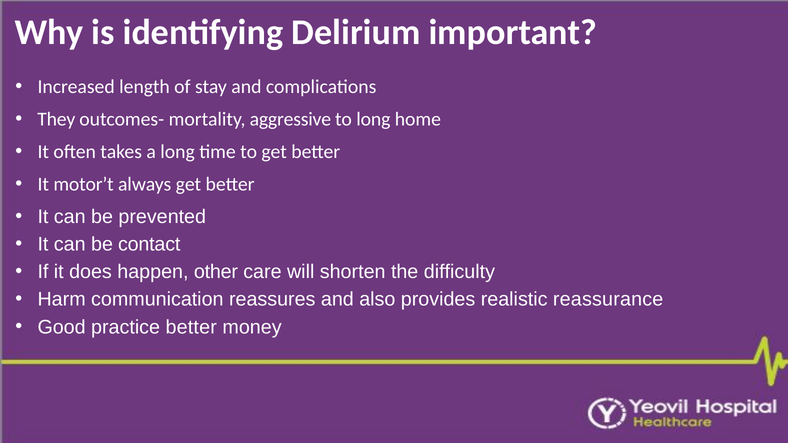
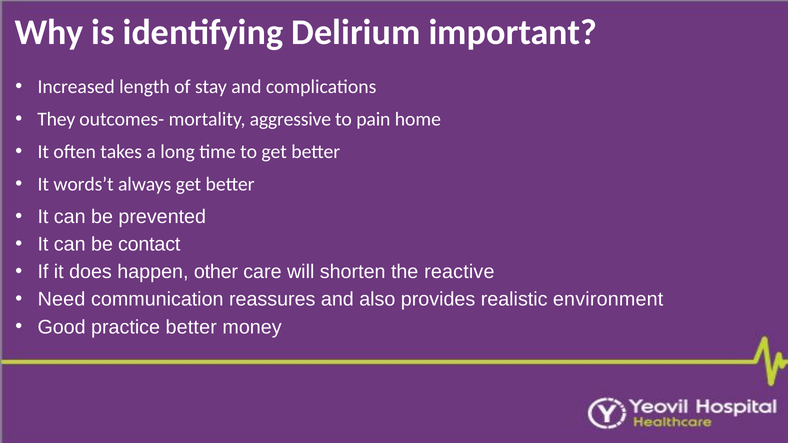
to long: long -> pain
motor’t: motor’t -> words’t
difficulty: difficulty -> reactive
Harm: Harm -> Need
reassurance: reassurance -> environment
